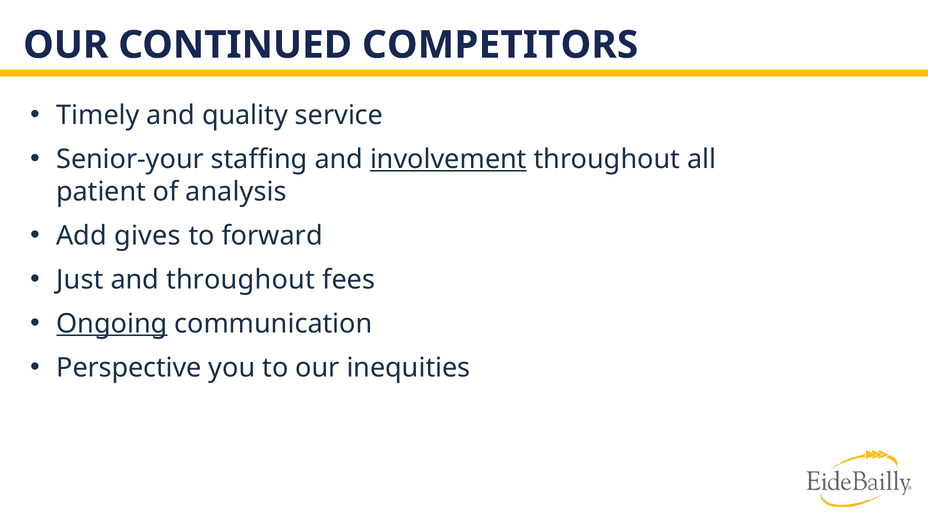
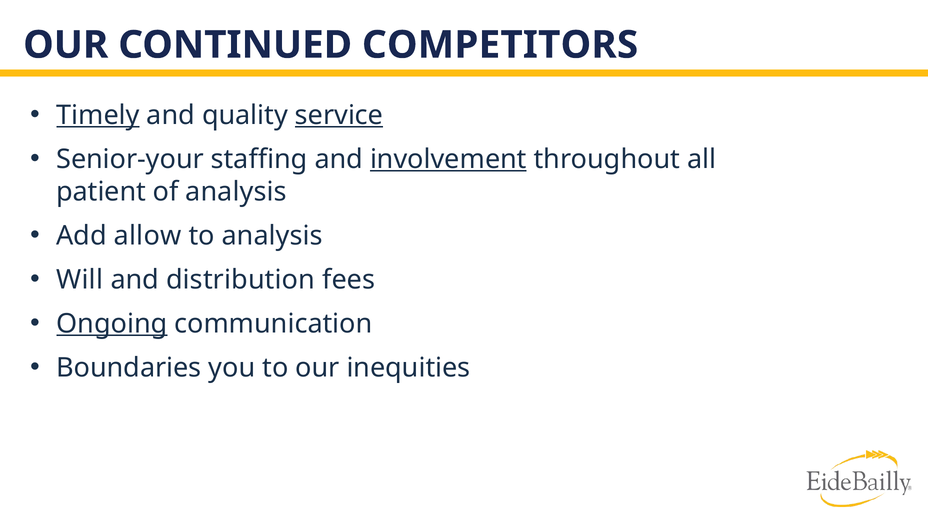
Timely underline: none -> present
service underline: none -> present
gives: gives -> allow
to forward: forward -> analysis
Just: Just -> Will
and throughout: throughout -> distribution
Perspective: Perspective -> Boundaries
